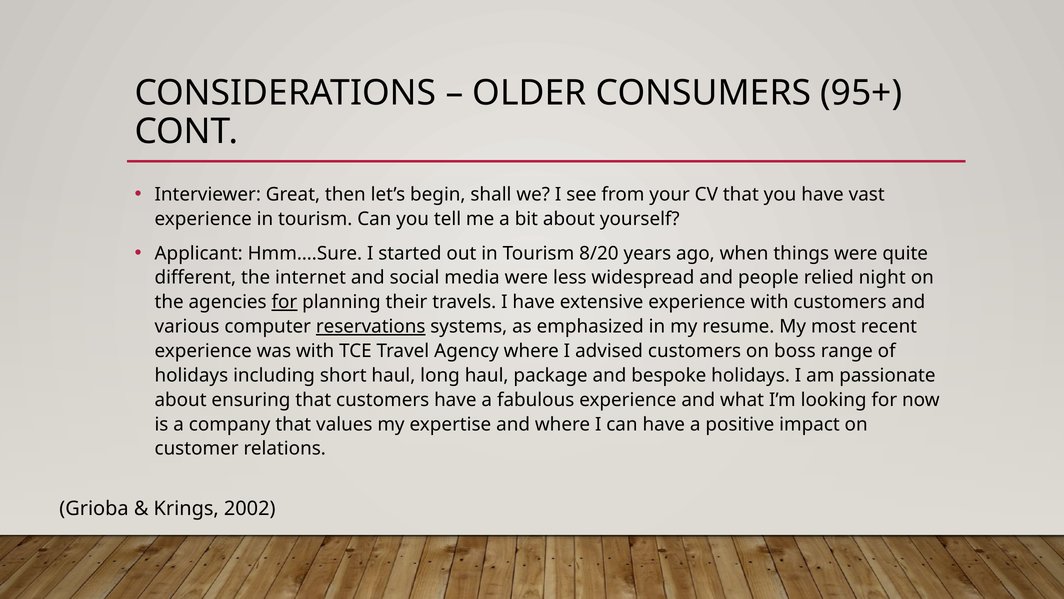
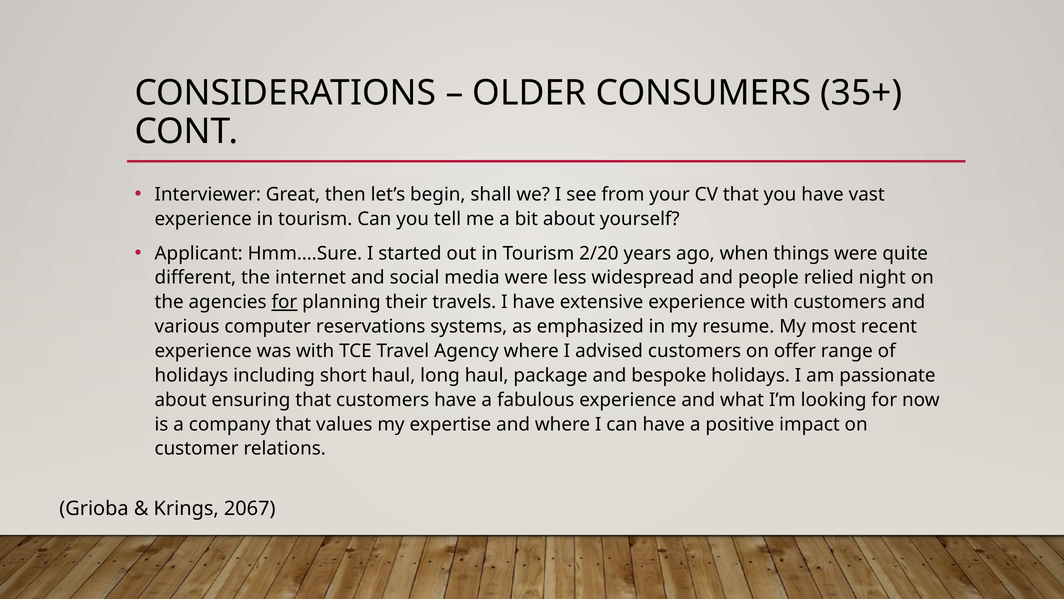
95+: 95+ -> 35+
8/20: 8/20 -> 2/20
reservations underline: present -> none
boss: boss -> offer
2002: 2002 -> 2067
